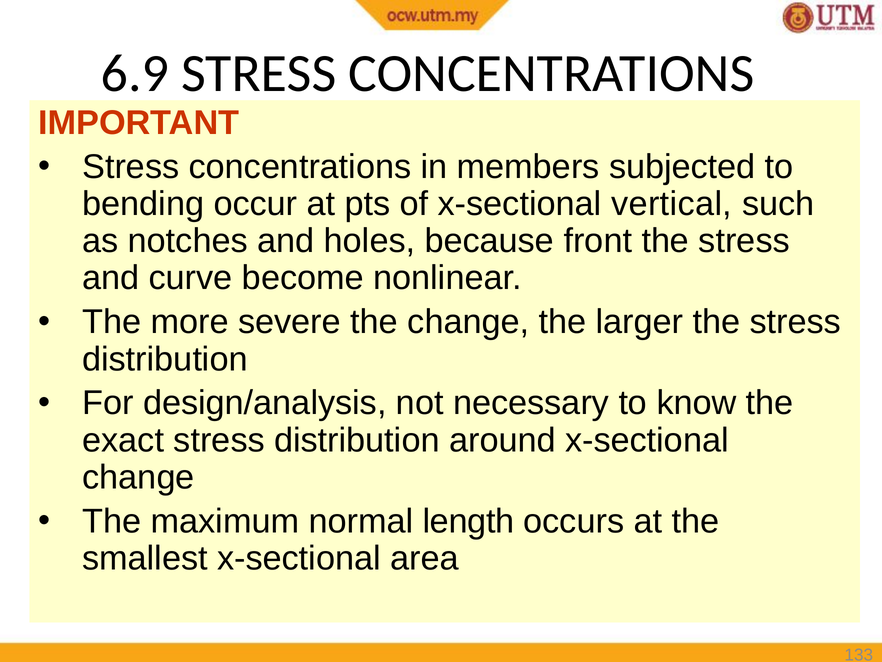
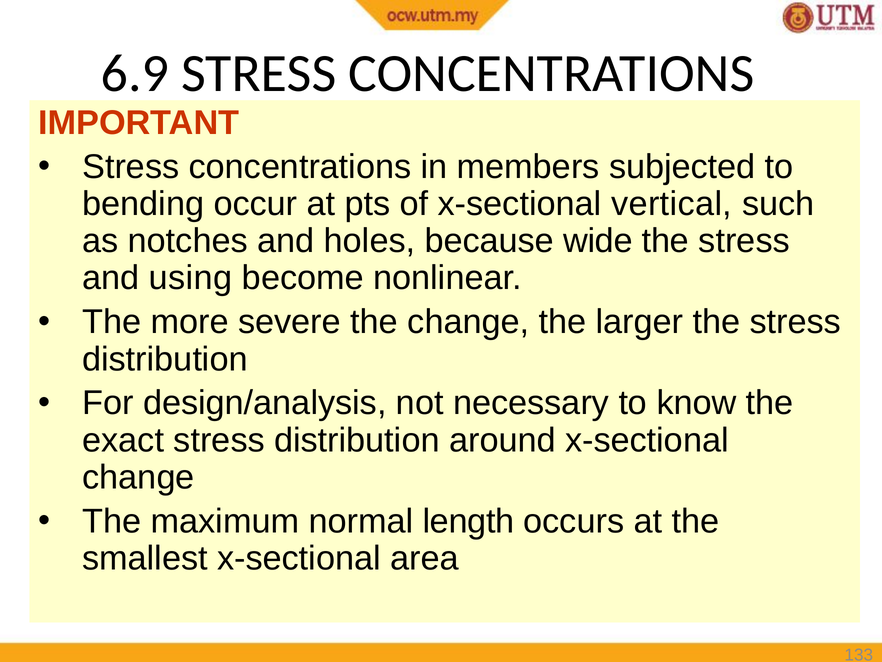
front: front -> wide
curve: curve -> using
